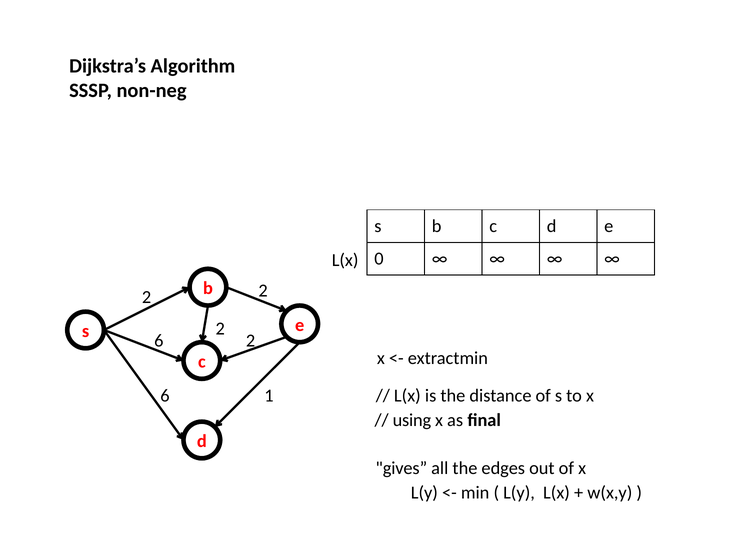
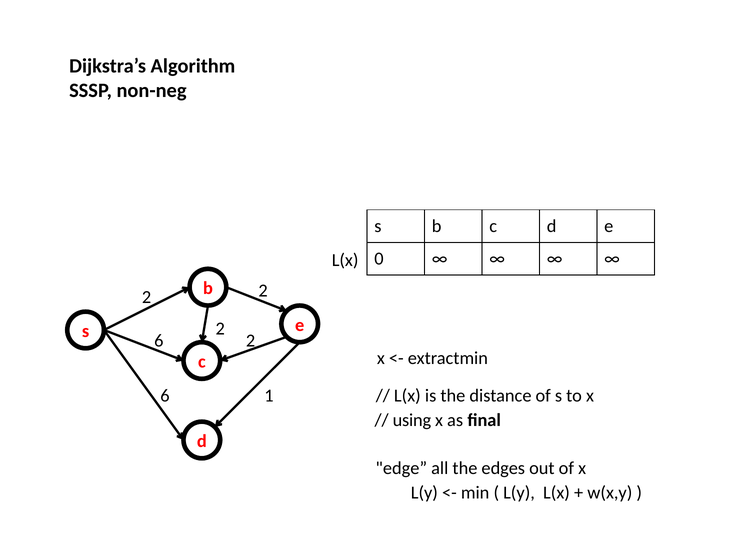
gives: gives -> edge
